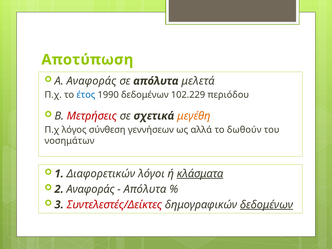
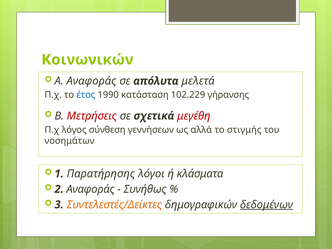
Αποτύπωση: Αποτύπωση -> Κοινωνικών
1990 δεδομένων: δεδομένων -> κατάσταση
περιόδου: περιόδου -> γήρανσης
μεγέθη colour: orange -> red
δωθούν: δωθούν -> στιγμής
Διαφορετικών: Διαφορετικών -> Παρατήρησης
κλάσματα underline: present -> none
Απόλυτα at (145, 189): Απόλυτα -> Συνήθως
Συντελεστές/Δείκτες colour: red -> orange
